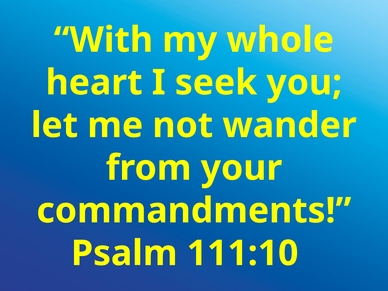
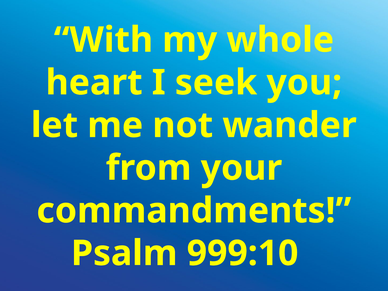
111:10: 111:10 -> 999:10
